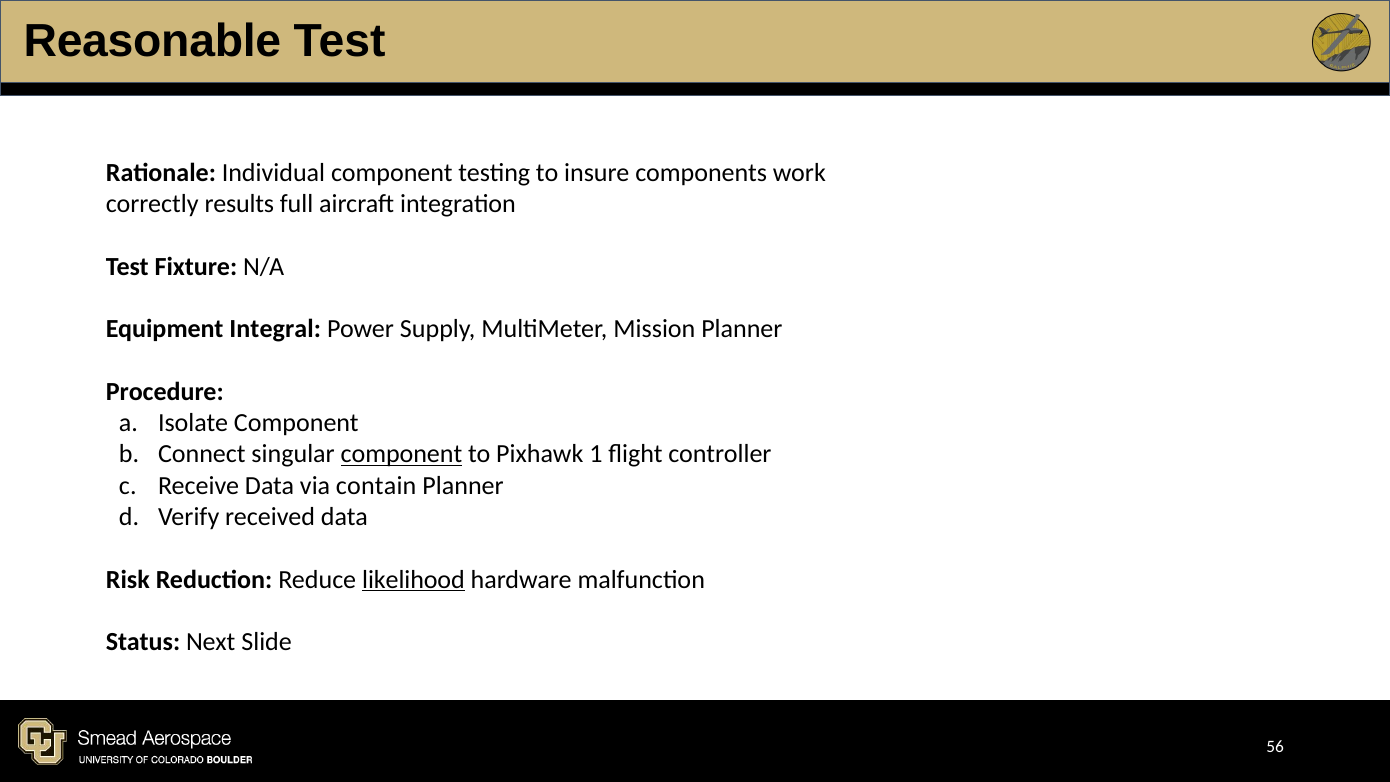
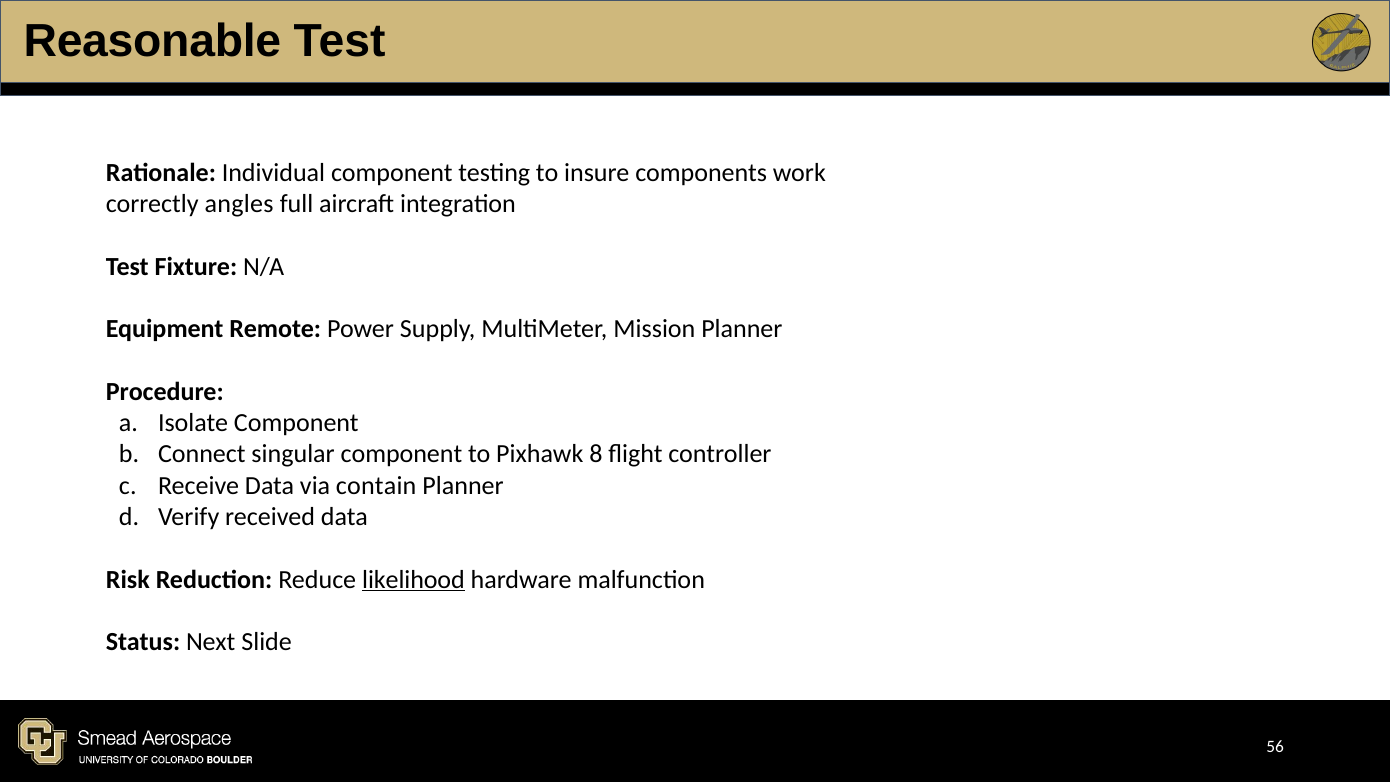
results: results -> angles
Integral: Integral -> Remote
component at (401, 454) underline: present -> none
1: 1 -> 8
